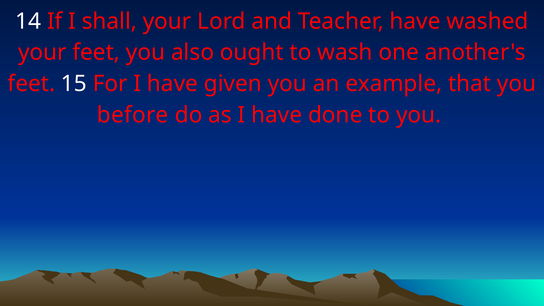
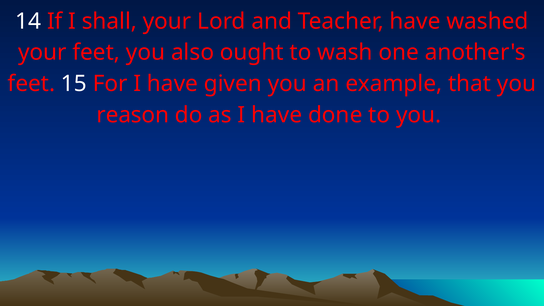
before: before -> reason
